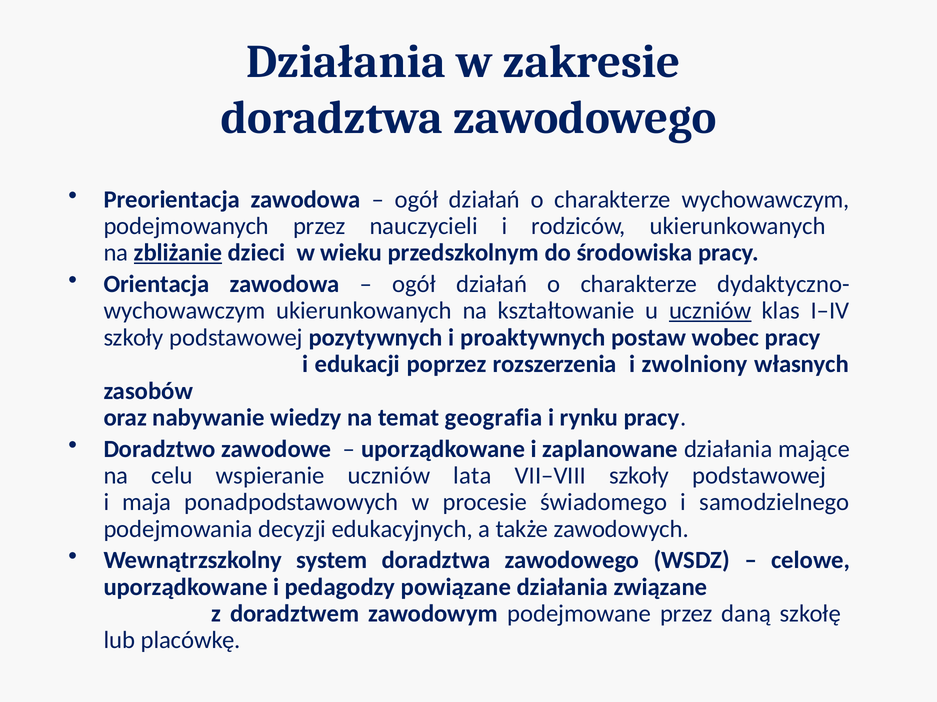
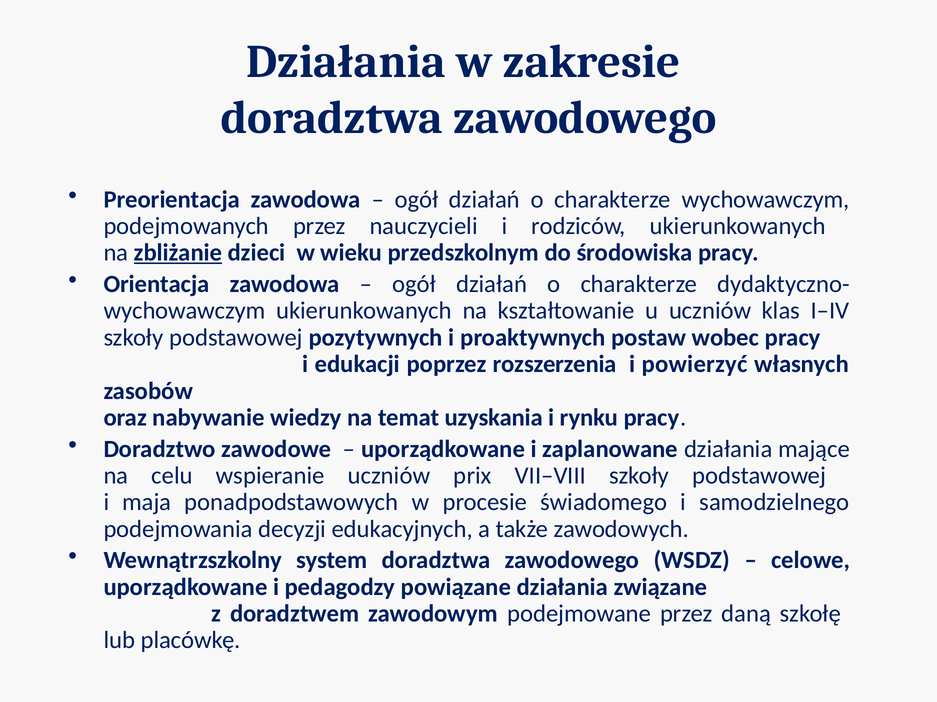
uczniów at (710, 311) underline: present -> none
zwolniony: zwolniony -> powierzyć
geografia: geografia -> uzyskania
lata: lata -> prix
